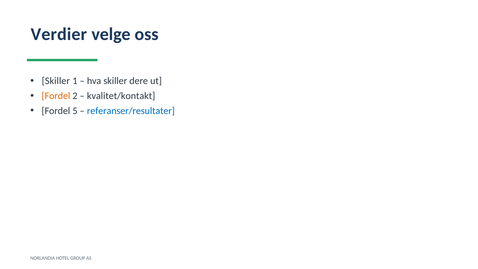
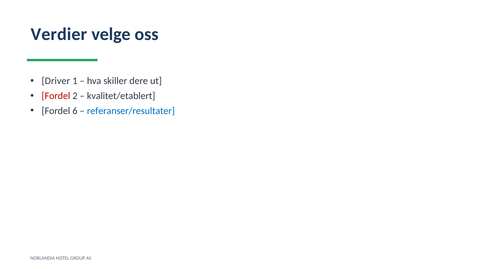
Skiller at (56, 81): Skiller -> Driver
Fordel at (56, 96) colour: orange -> red
kvalitet/kontakt: kvalitet/kontakt -> kvalitet/etablert
5: 5 -> 6
